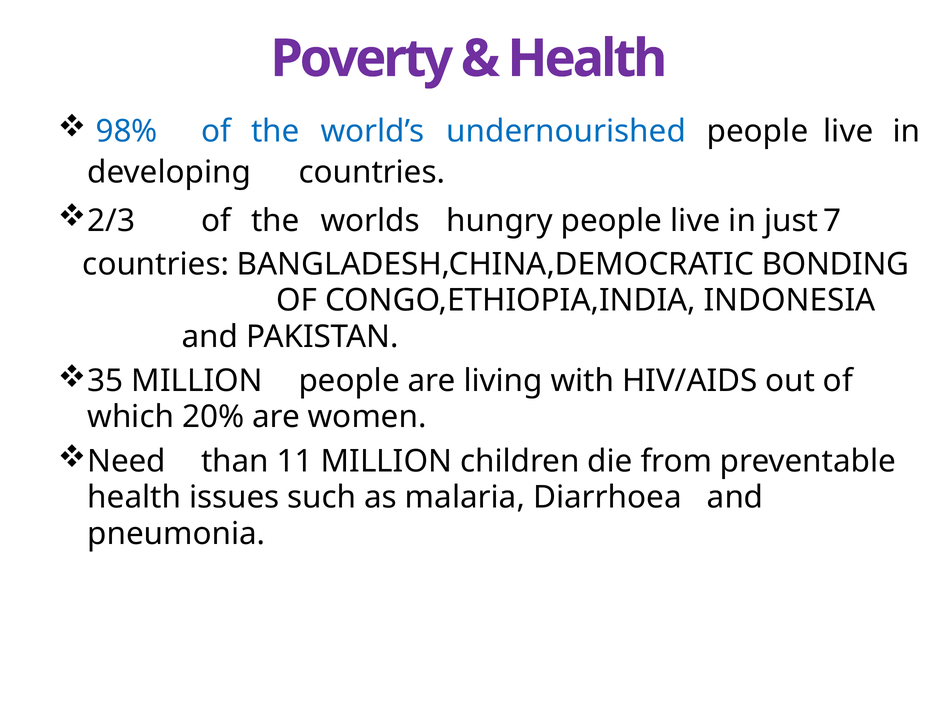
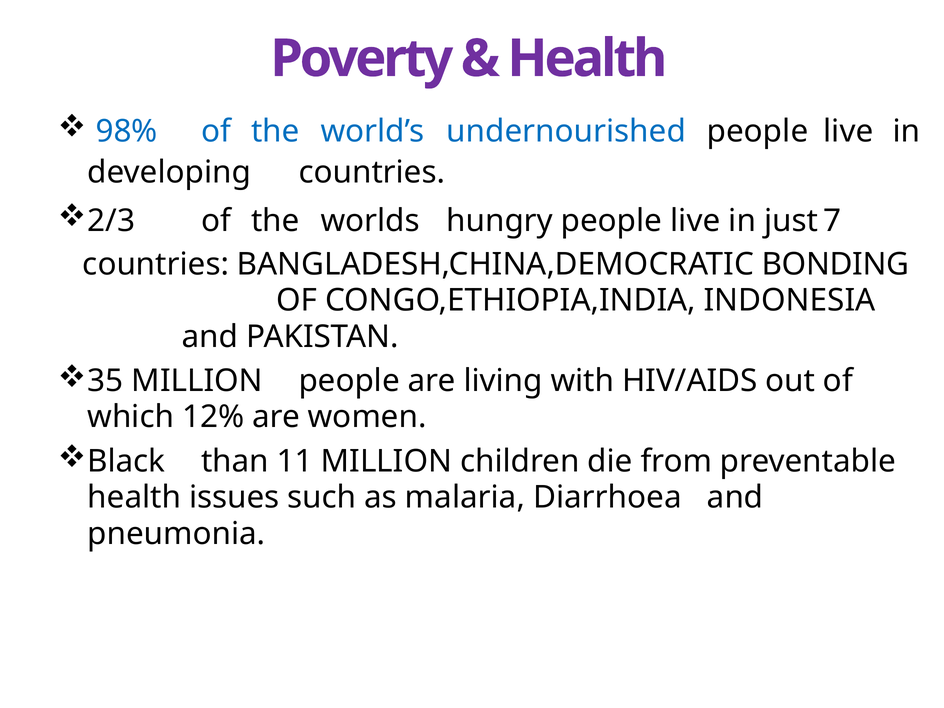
20%: 20% -> 12%
Need: Need -> Black
